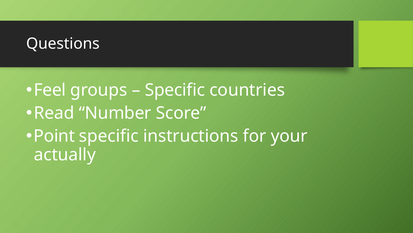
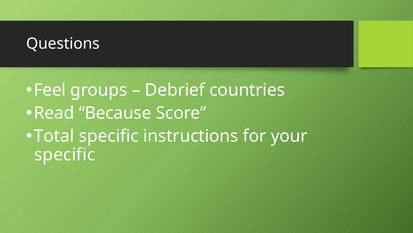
Specific at (175, 90): Specific -> Debrief
Number: Number -> Because
Point: Point -> Total
actually at (65, 154): actually -> specific
